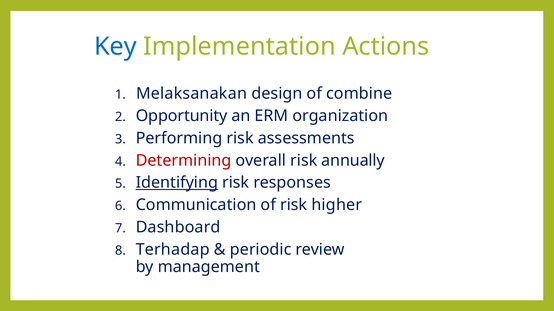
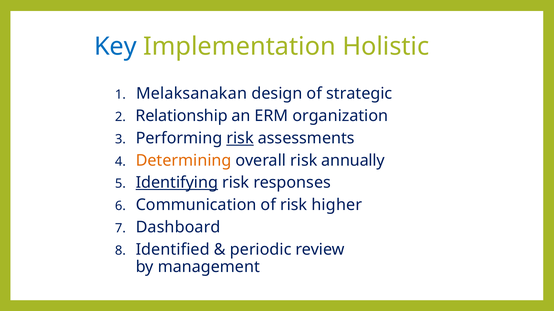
Actions: Actions -> Holistic
combine: combine -> strategic
Opportunity: Opportunity -> Relationship
risk at (240, 138) underline: none -> present
Determining colour: red -> orange
Terhadap: Terhadap -> Identified
